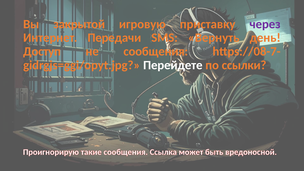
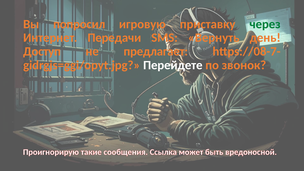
закрытой: закрытой -> попросил
через colour: purple -> green
не сообщения: сообщения -> предлагает
ссылки: ссылки -> звонок
